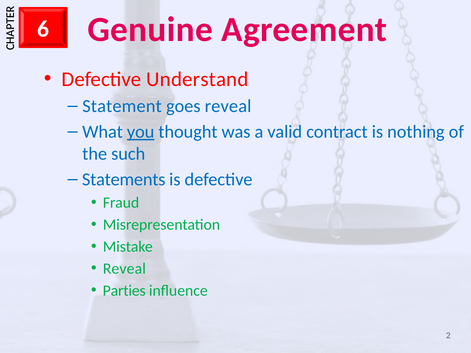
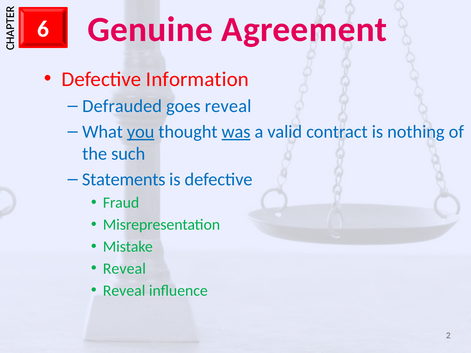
Understand: Understand -> Information
Statement: Statement -> Defrauded
was underline: none -> present
Parties at (124, 291): Parties -> Reveal
